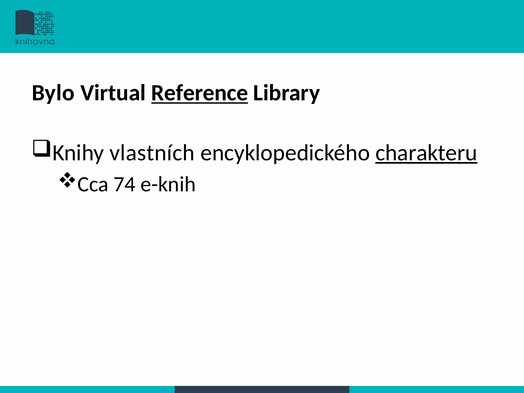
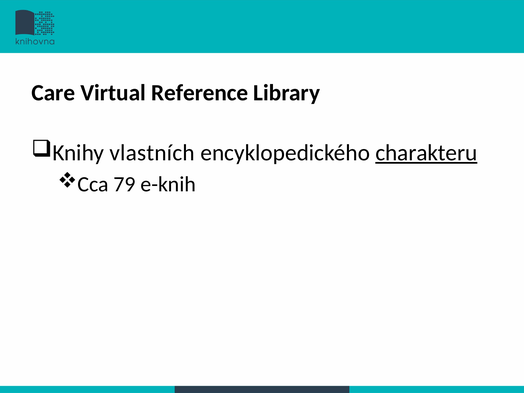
Bylo: Bylo -> Care
Reference underline: present -> none
74: 74 -> 79
